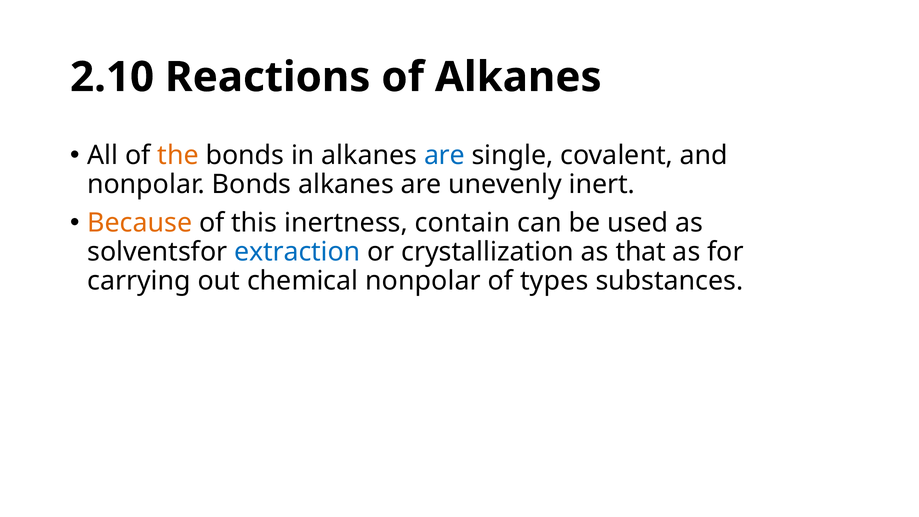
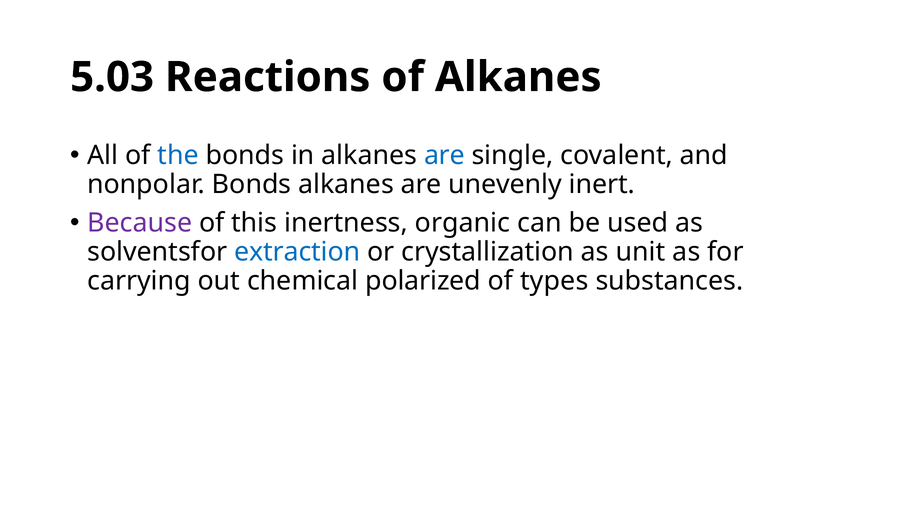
2.10: 2.10 -> 5.03
the colour: orange -> blue
Because colour: orange -> purple
contain: contain -> organic
that: that -> unit
chemical nonpolar: nonpolar -> polarized
